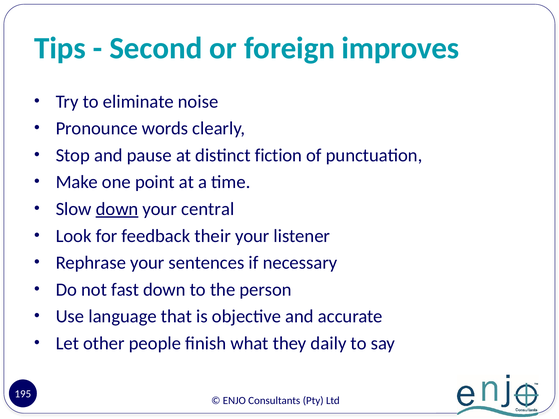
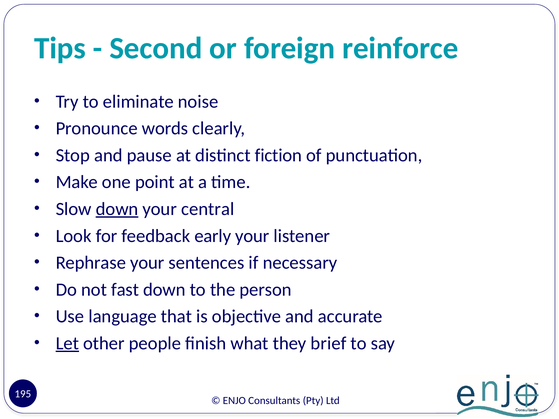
improves: improves -> reinforce
their: their -> early
Let underline: none -> present
daily: daily -> brief
